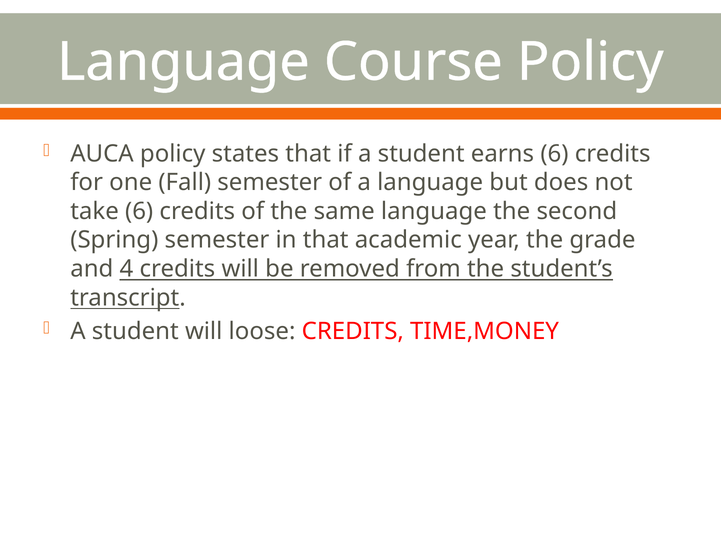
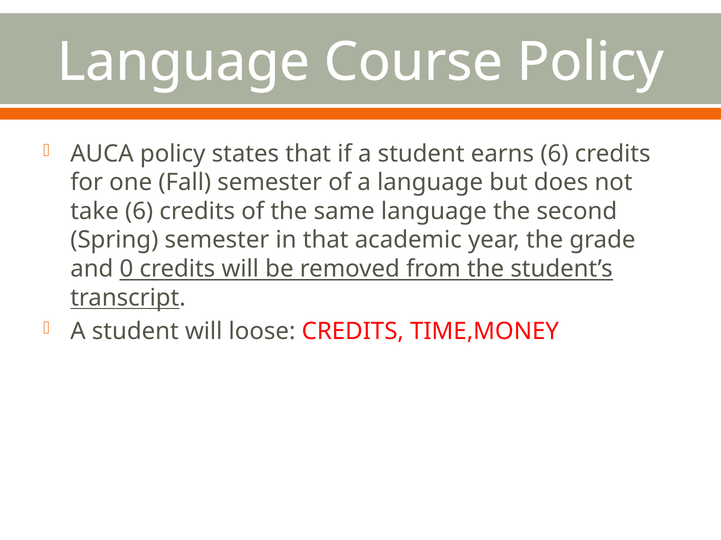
4: 4 -> 0
